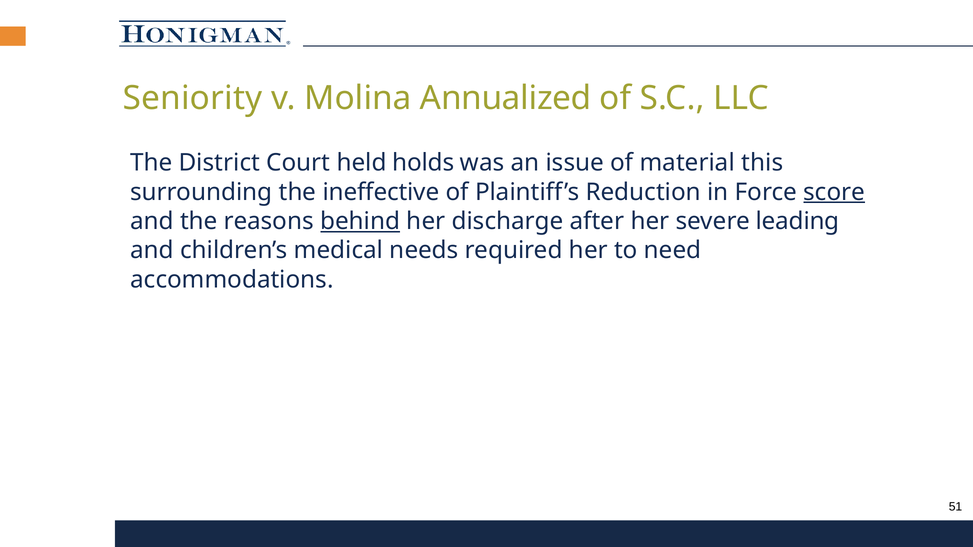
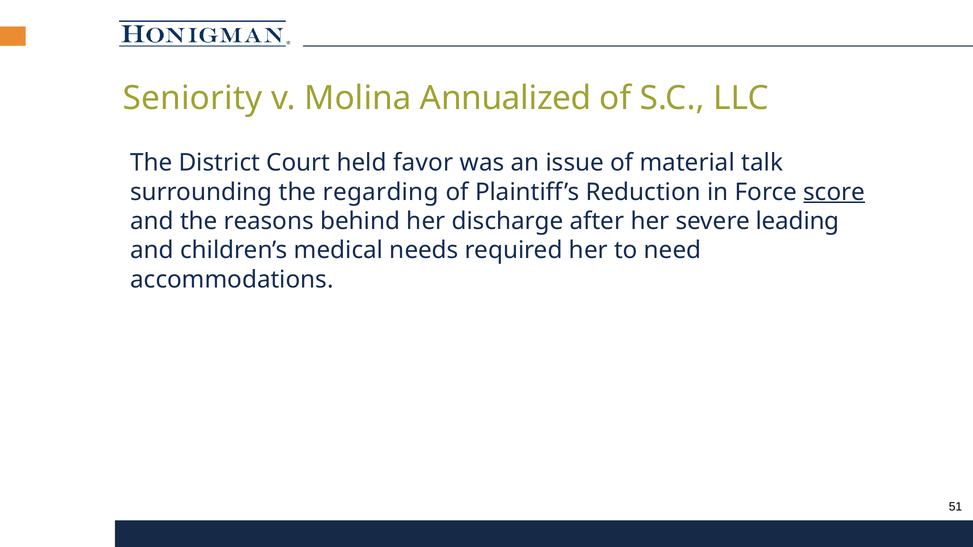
holds: holds -> favor
this: this -> talk
ineffective: ineffective -> regarding
behind underline: present -> none
